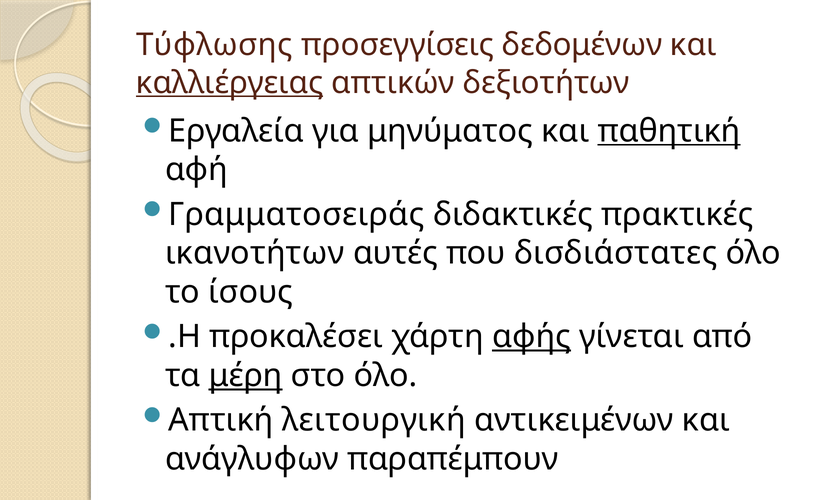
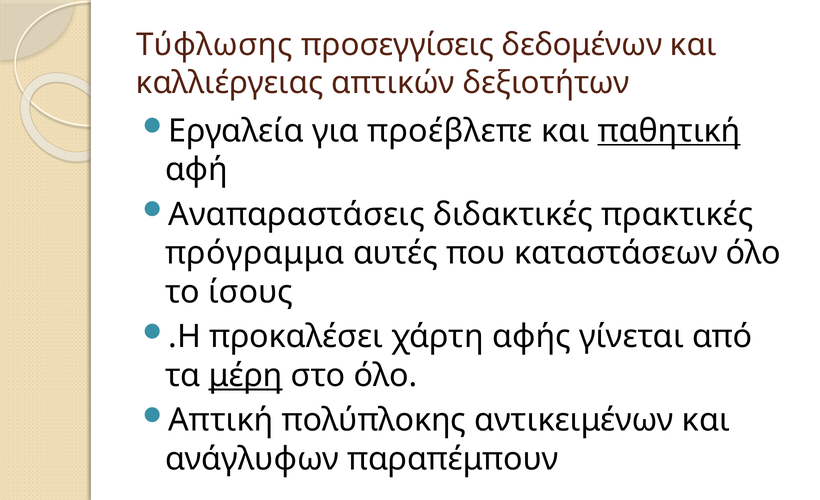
καλλιέργειας underline: present -> none
μηνύματος: μηνύματος -> προέβλεπε
Γραμματοσειράς: Γραμματοσειράς -> Αναπαραστάσεις
ικανοτήτων: ικανοτήτων -> πρόγραμμα
δισδιάστατες: δισδιάστατες -> καταστάσεων
αφής underline: present -> none
λειτουργική: λειτουργική -> πολύπλοκης
